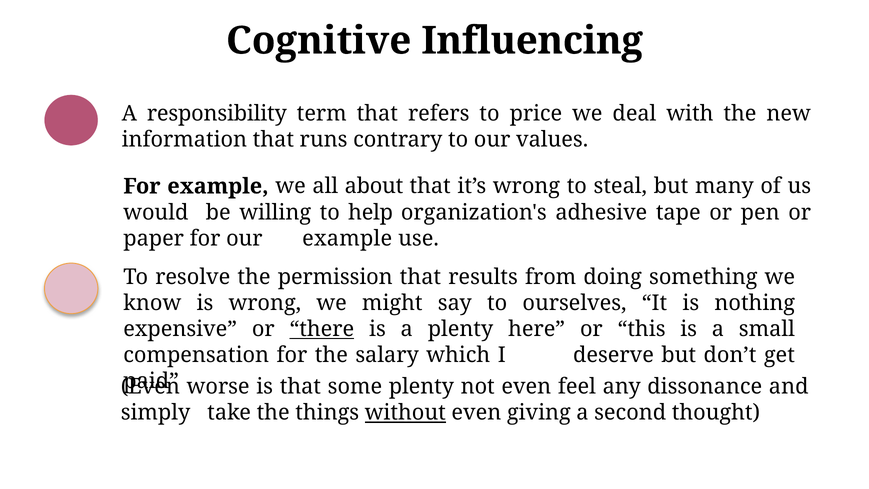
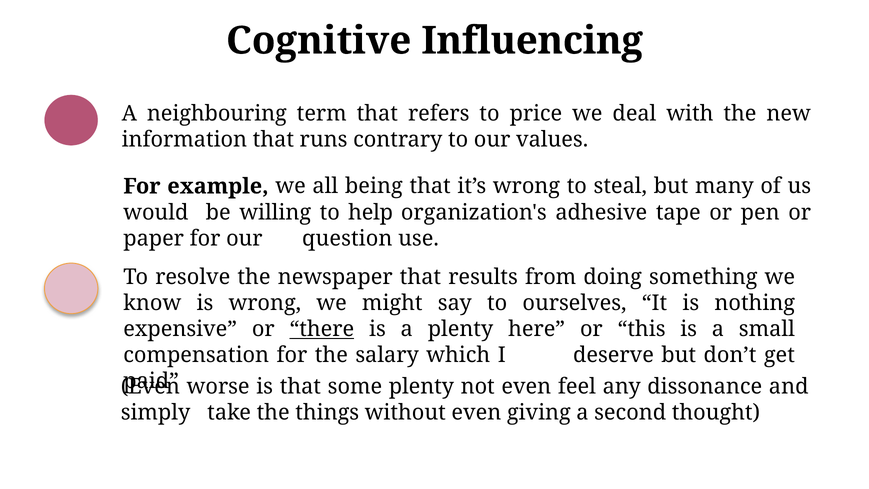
responsibility: responsibility -> neighbouring
about: about -> being
our example: example -> question
permission: permission -> newspaper
without underline: present -> none
